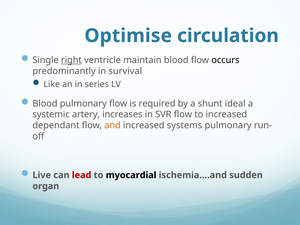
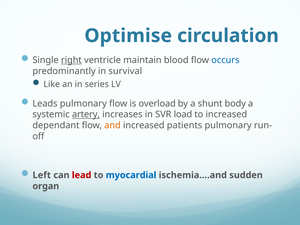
occurs colour: black -> blue
Blood at (45, 103): Blood -> Leads
required: required -> overload
ideal: ideal -> body
artery underline: none -> present
SVR flow: flow -> load
systems: systems -> patients
Live: Live -> Left
myocardial colour: black -> blue
